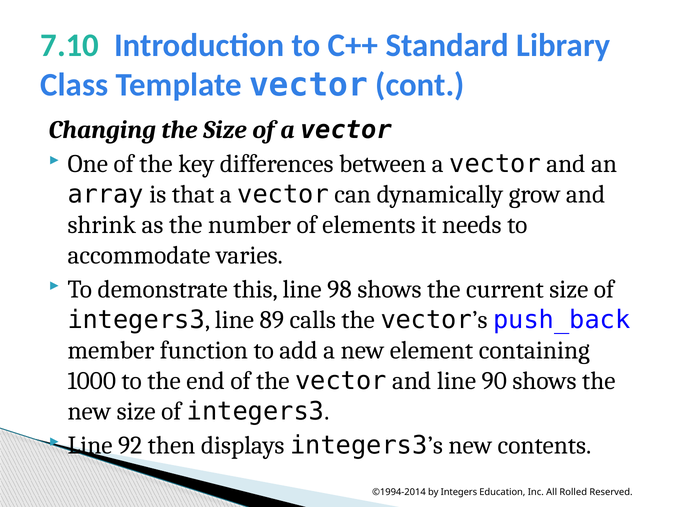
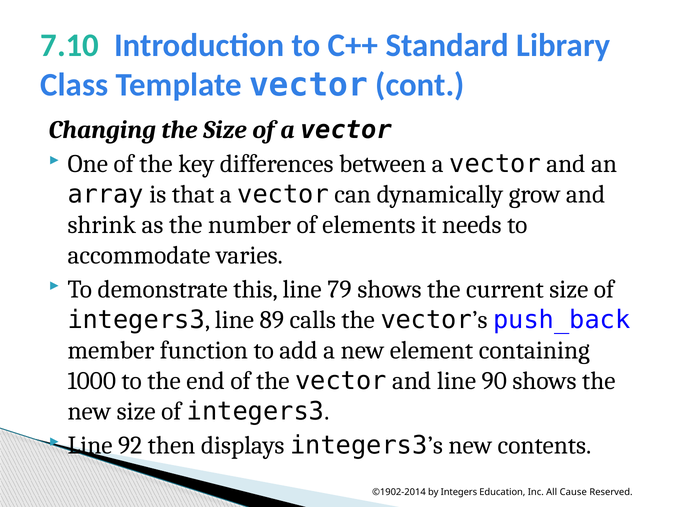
98: 98 -> 79
©1994-2014: ©1994-2014 -> ©1902-2014
Rolled: Rolled -> Cause
